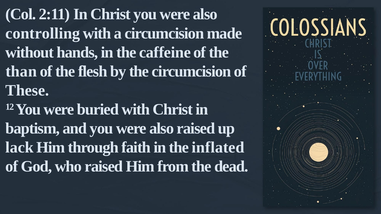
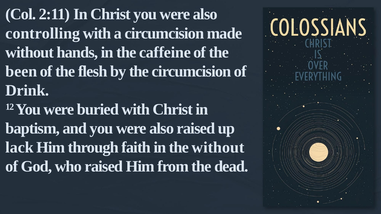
than: than -> been
These: These -> Drink
the inflated: inflated -> without
